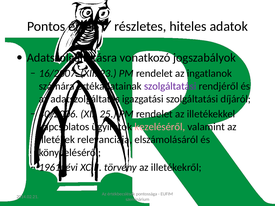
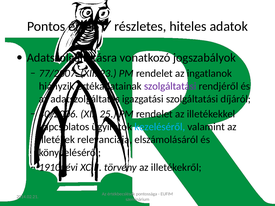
16/2007: 16/2007 -> 77/2007
számára: számára -> hiányzik
kezeléséről colour: pink -> light blue
1961: 1961 -> 1910
